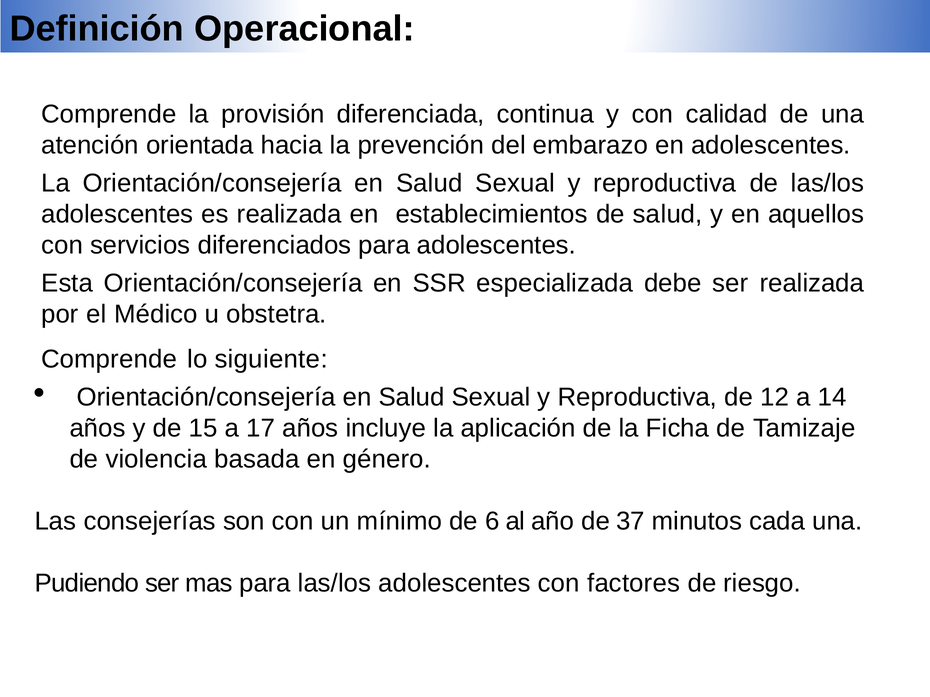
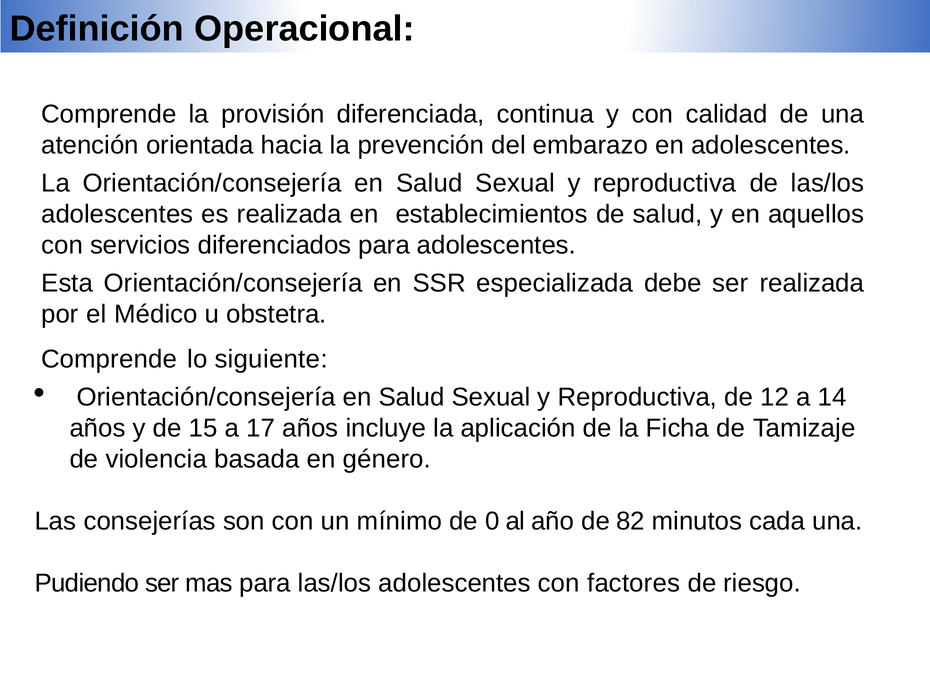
6: 6 -> 0
37: 37 -> 82
